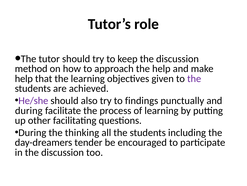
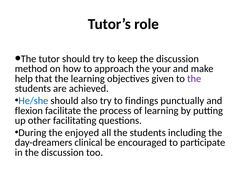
the help: help -> your
He/she colour: purple -> blue
during at (29, 110): during -> flexion
thinking: thinking -> enjoyed
tender: tender -> clinical
